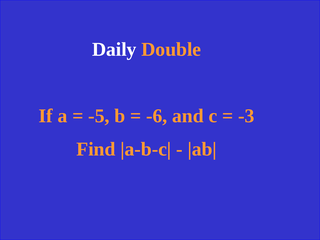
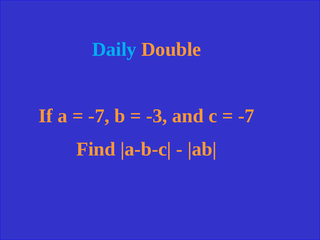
Daily colour: white -> light blue
-5 at (99, 116): -5 -> -7
-6: -6 -> -3
-3 at (246, 116): -3 -> -7
